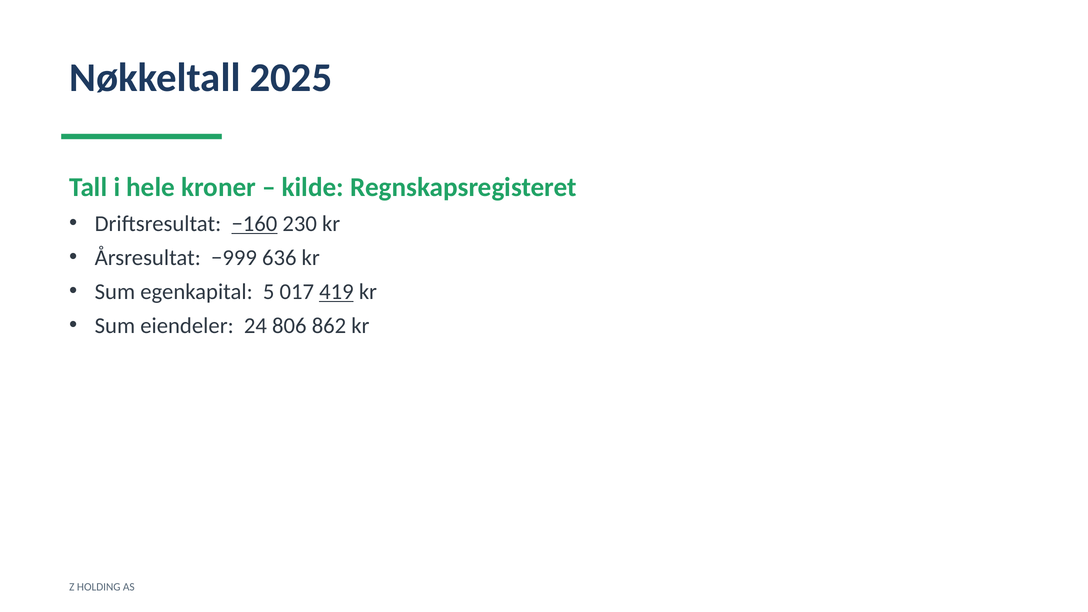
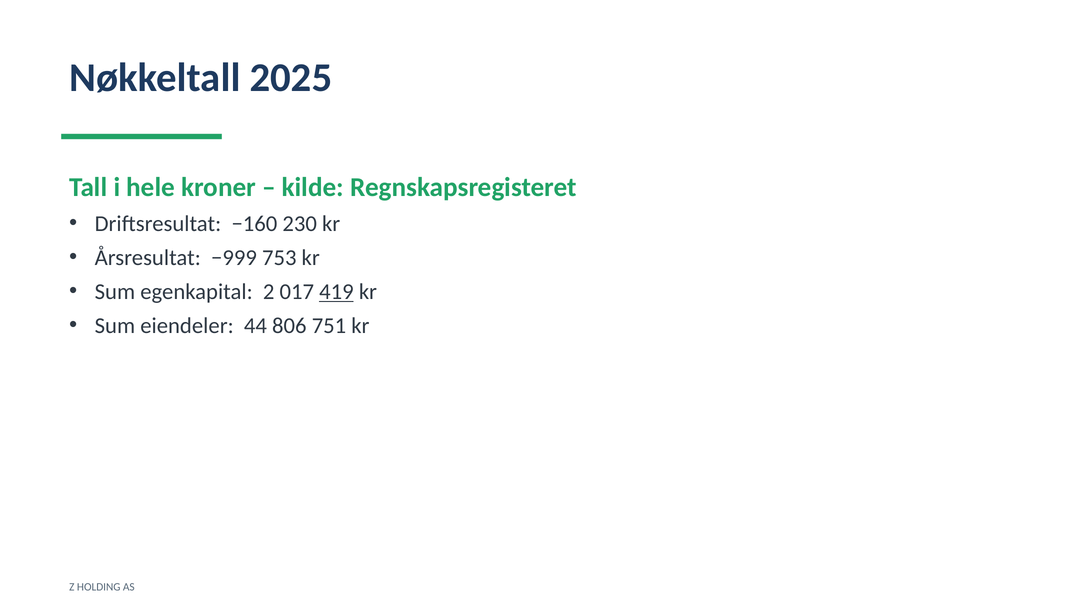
−160 underline: present -> none
636: 636 -> 753
5: 5 -> 2
24: 24 -> 44
862: 862 -> 751
